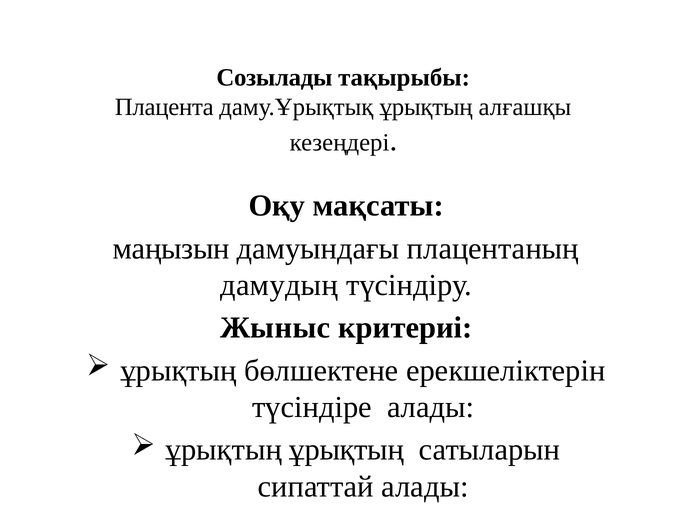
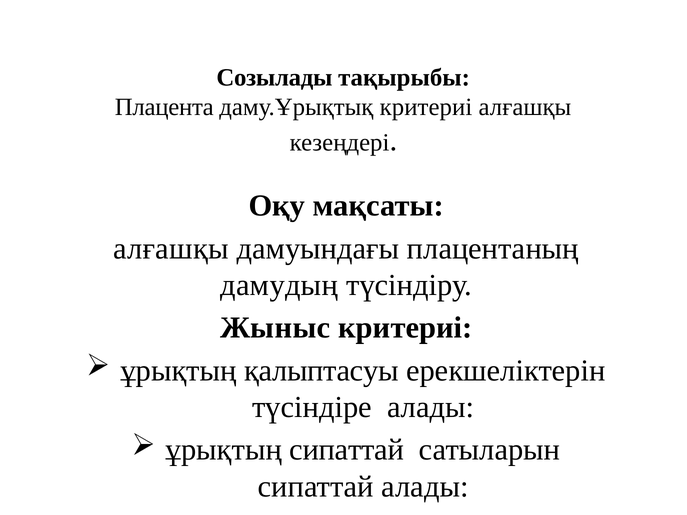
даму.Ұрықтық ұрықтың: ұрықтың -> критериі
маңызын at (171, 249): маңызын -> алғашқы
бөлшектене: бөлшектене -> қалыптасуы
ұрықтың ұрықтың: ұрықтың -> сипаттай
